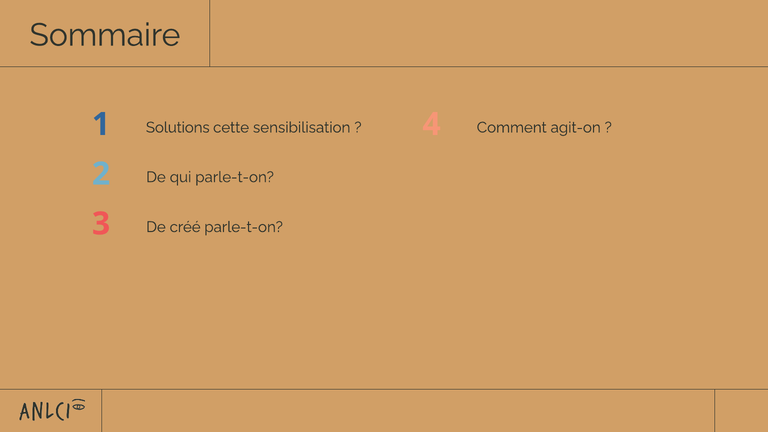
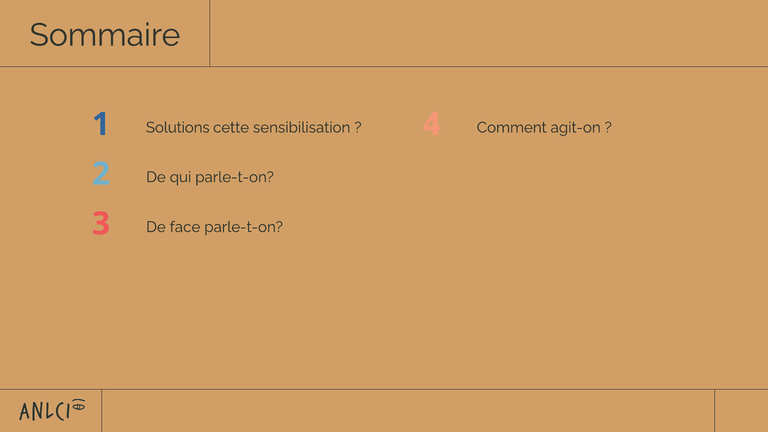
créé: créé -> face
